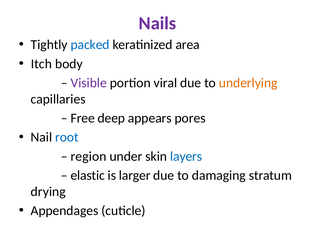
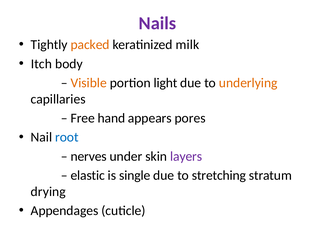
packed colour: blue -> orange
area: area -> milk
Visible colour: purple -> orange
viral: viral -> light
deep: deep -> hand
region: region -> nerves
layers colour: blue -> purple
larger: larger -> single
damaging: damaging -> stretching
